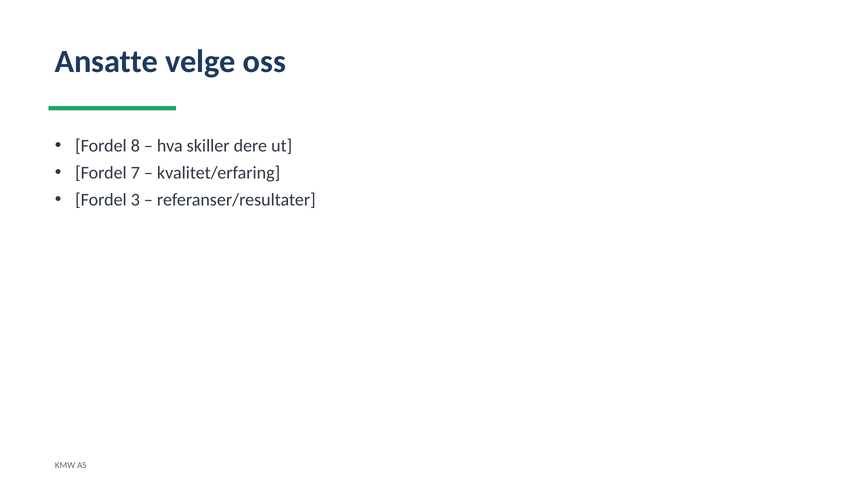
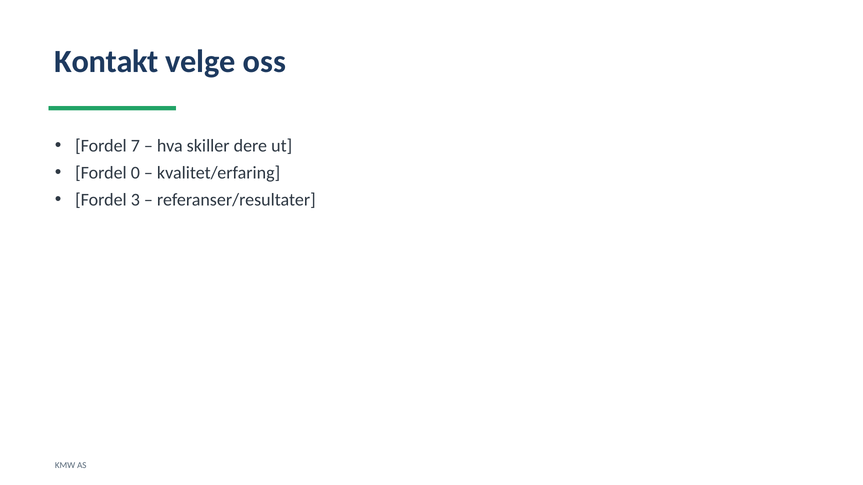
Ansatte: Ansatte -> Kontakt
8: 8 -> 7
7: 7 -> 0
